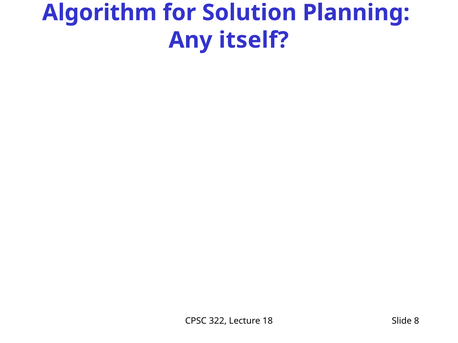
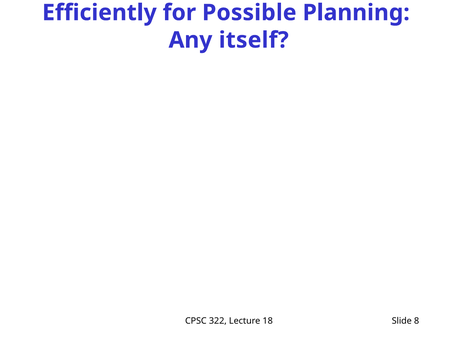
Algorithm: Algorithm -> Efficiently
Solution: Solution -> Possible
